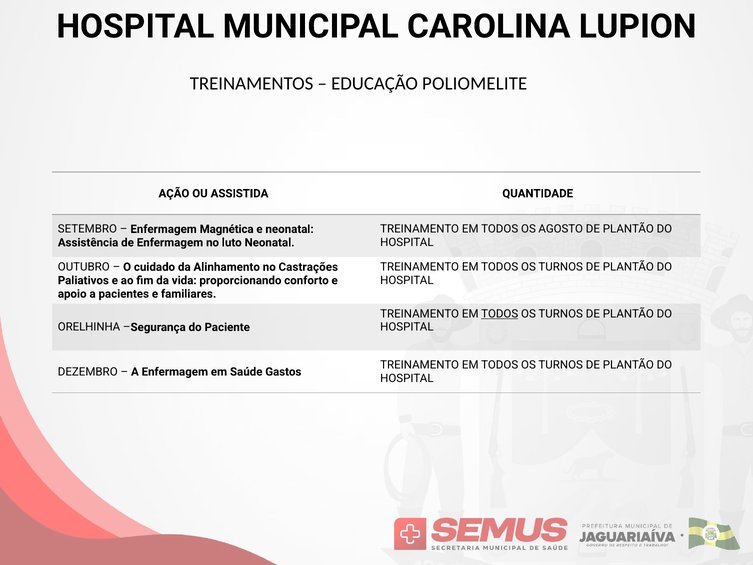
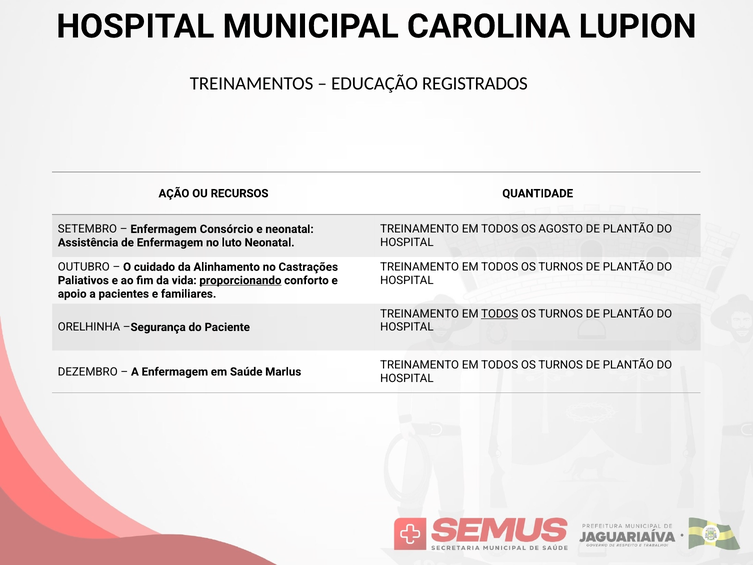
POLIOMELITE: POLIOMELITE -> REGISTRADOS
ASSISTIDA: ASSISTIDA -> RECURSOS
Magnética: Magnética -> Consórcio
proporcionando underline: none -> present
Gastos: Gastos -> Marlus
